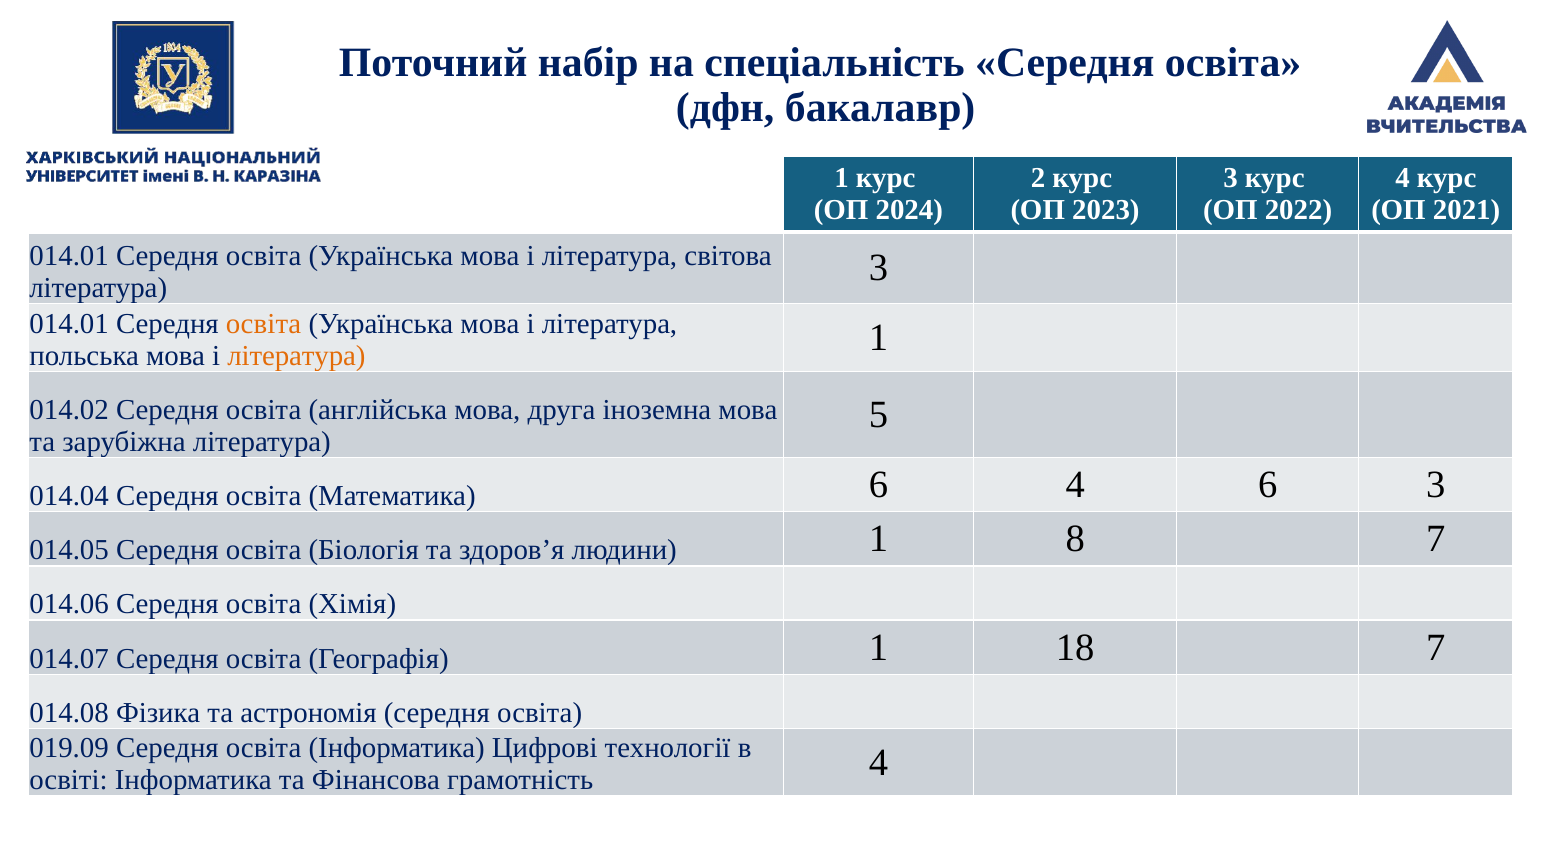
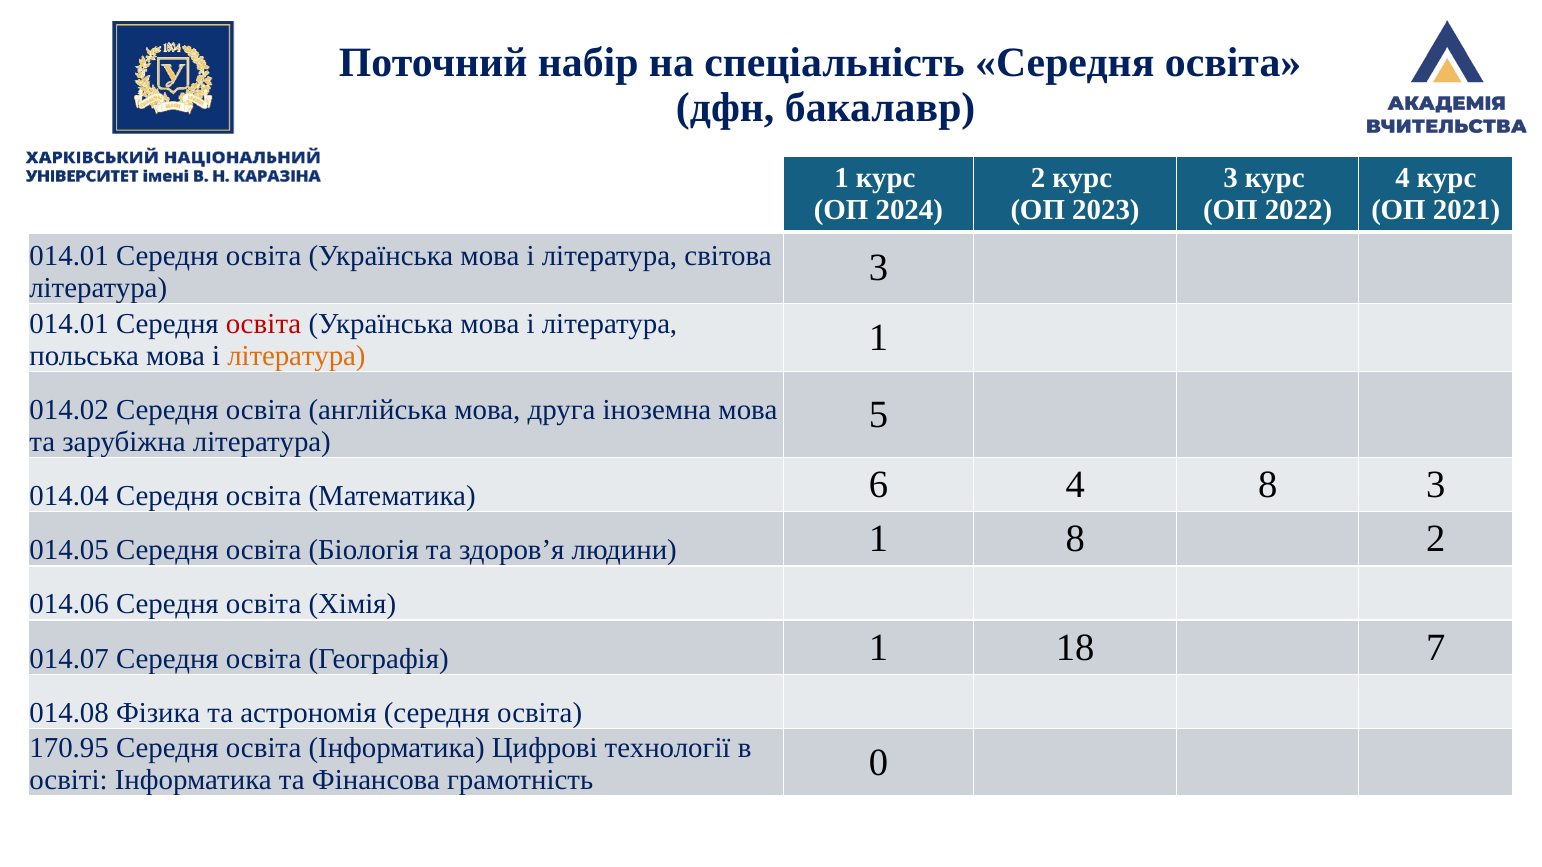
освіта at (264, 324) colour: orange -> red
4 6: 6 -> 8
8 7: 7 -> 2
019.09: 019.09 -> 170.95
грамотність 4: 4 -> 0
